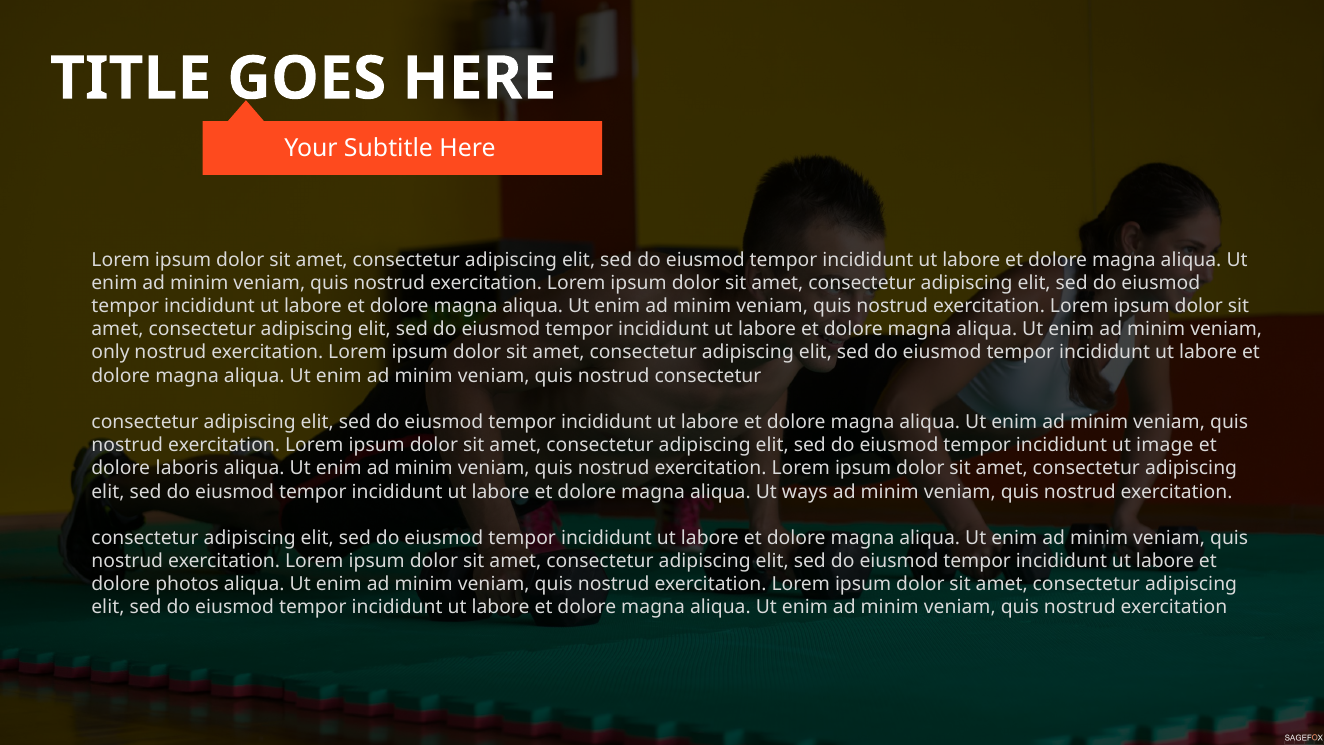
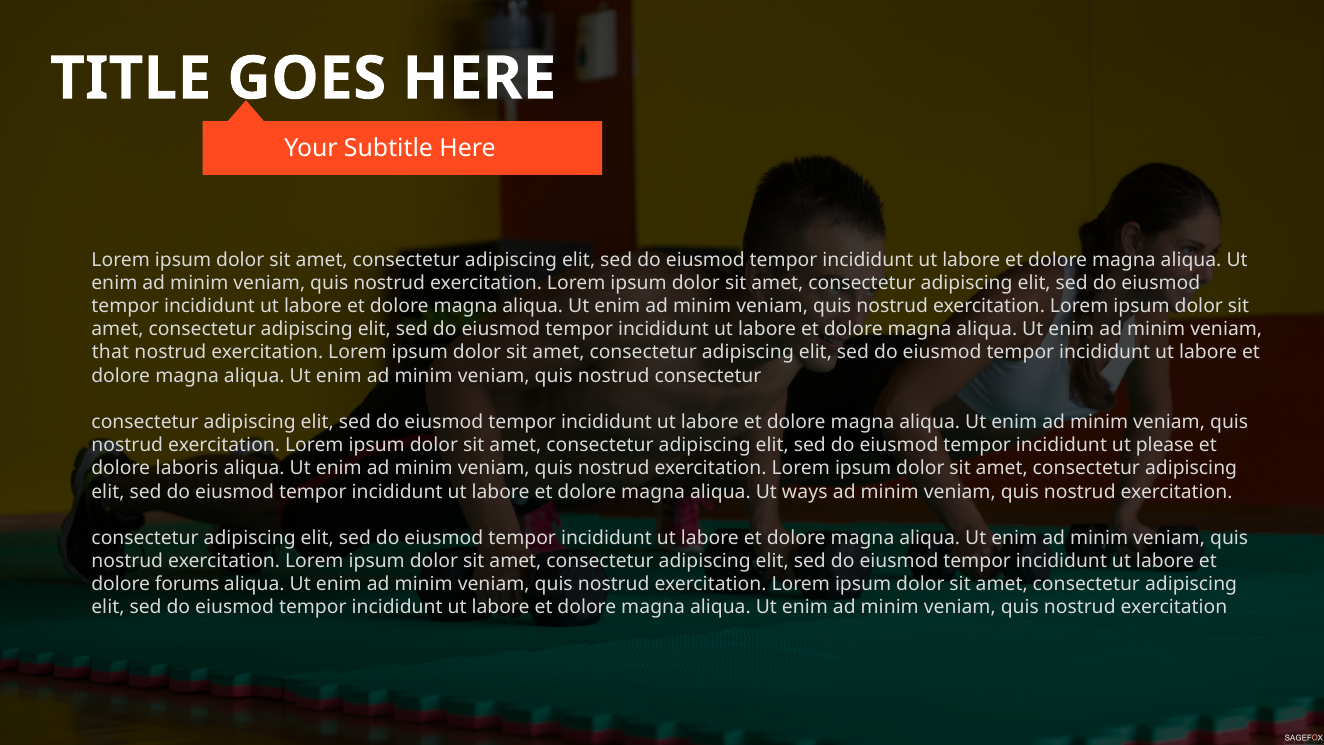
only: only -> that
image: image -> please
photos: photos -> forums
